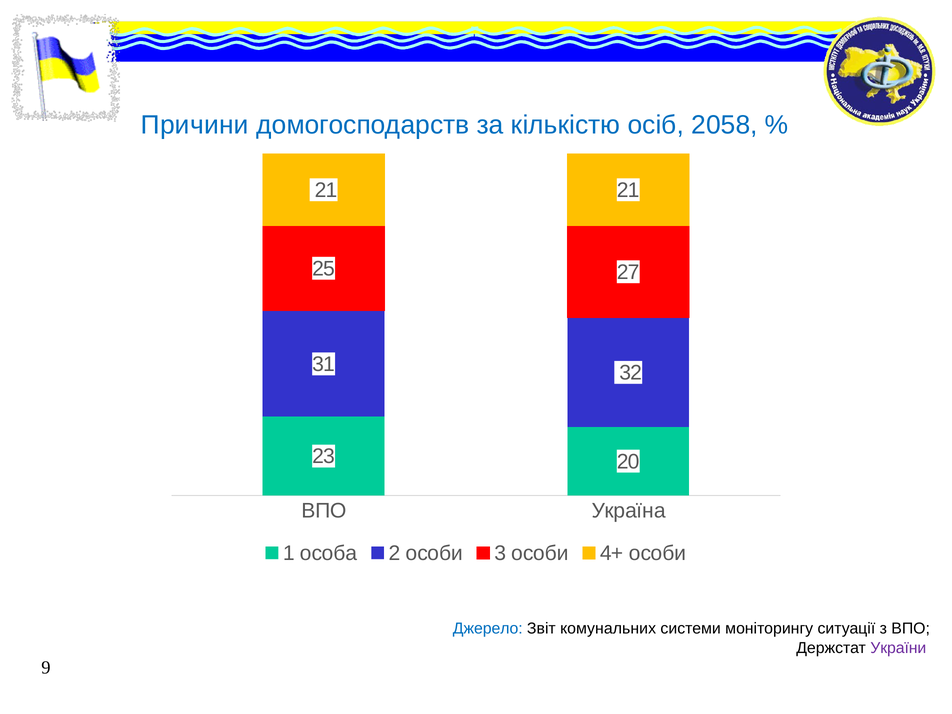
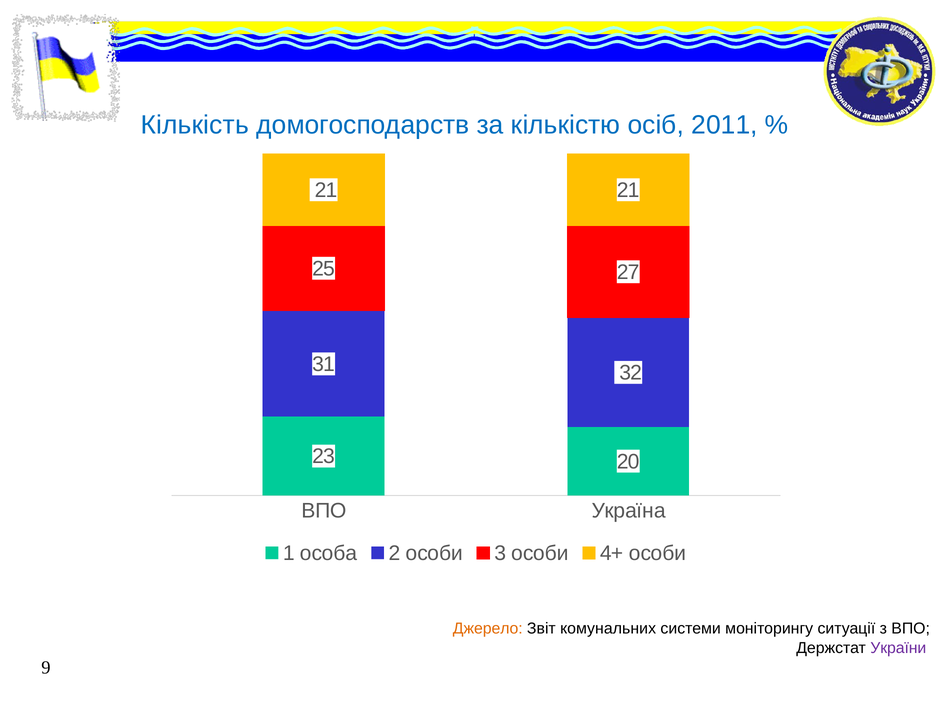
Причини: Причини -> Кількість
2058: 2058 -> 2011
Джерело colour: blue -> orange
